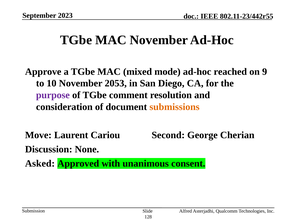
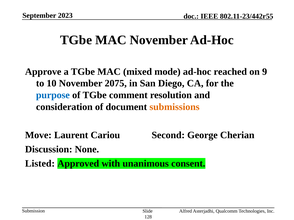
2053: 2053 -> 2075
purpose colour: purple -> blue
Asked: Asked -> Listed
